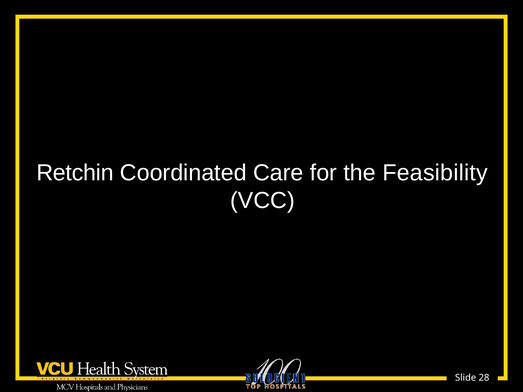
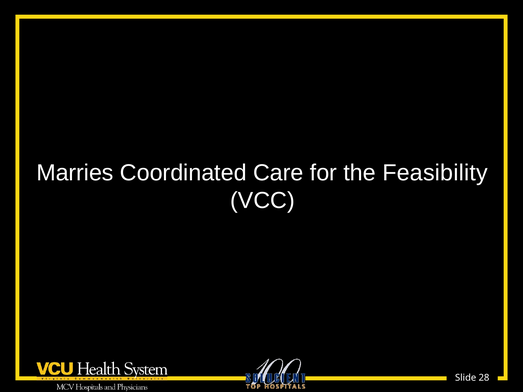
Retchin: Retchin -> Marries
